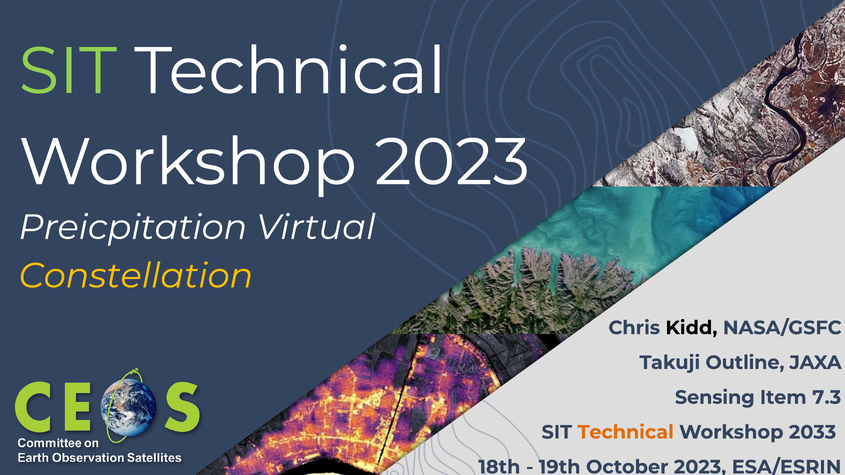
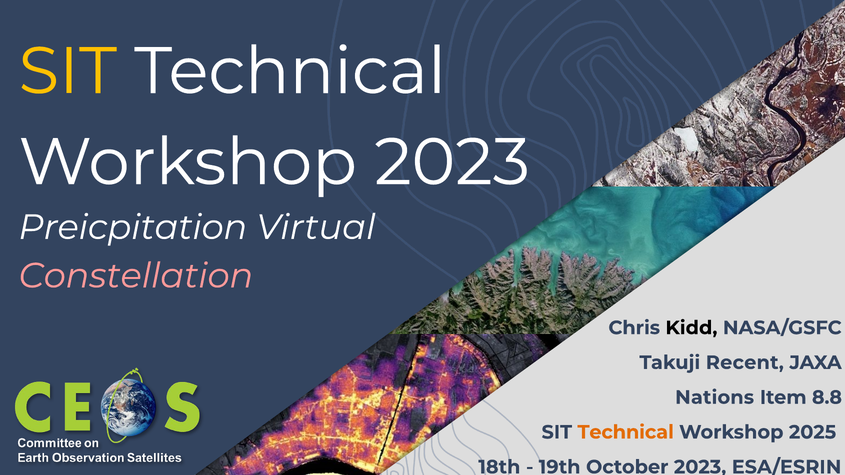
SIT at (68, 71) colour: light green -> yellow
Constellation colour: yellow -> pink
Outline: Outline -> Recent
Sensing: Sensing -> Nations
7.3: 7.3 -> 8.8
2033: 2033 -> 2025
